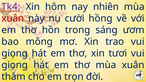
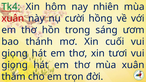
Tk4 colour: purple -> green
mông: mông -> thánh
trao: trao -> cuối
